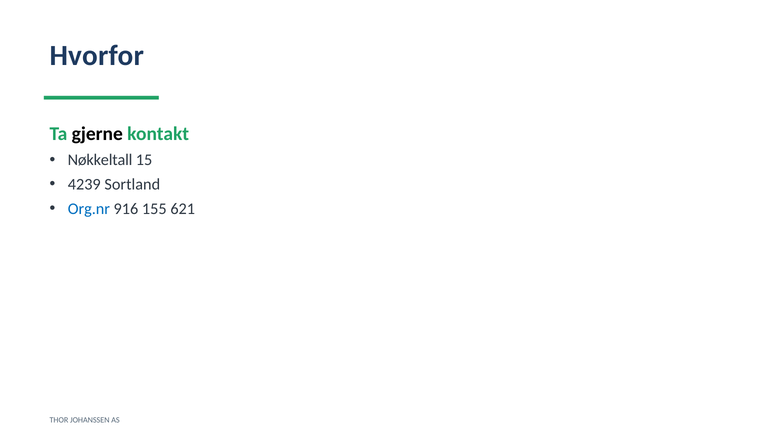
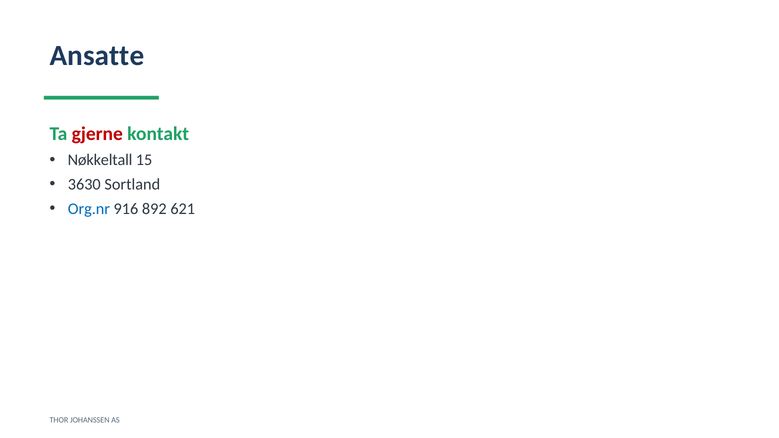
Hvorfor: Hvorfor -> Ansatte
gjerne colour: black -> red
4239: 4239 -> 3630
155: 155 -> 892
